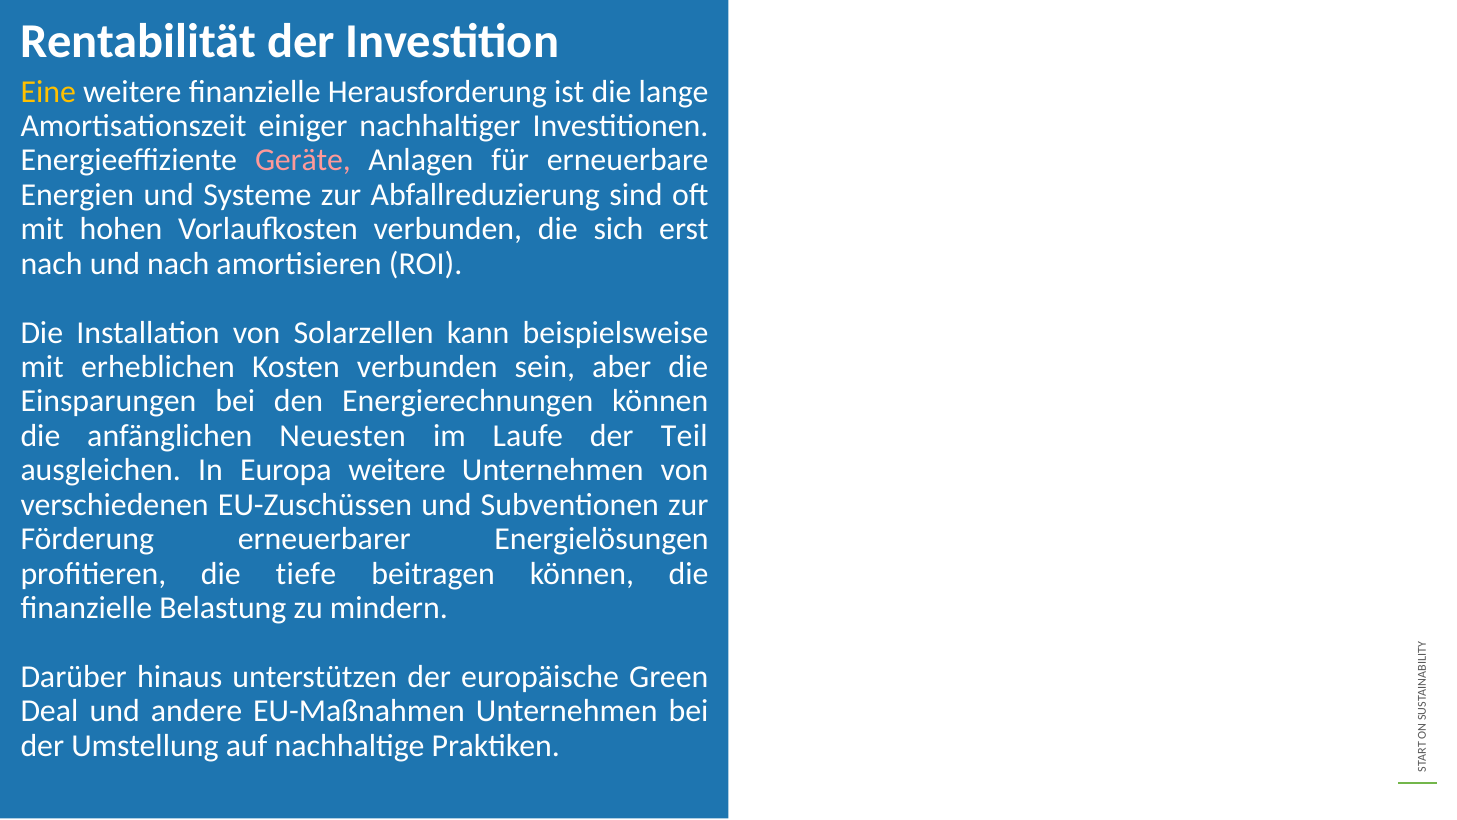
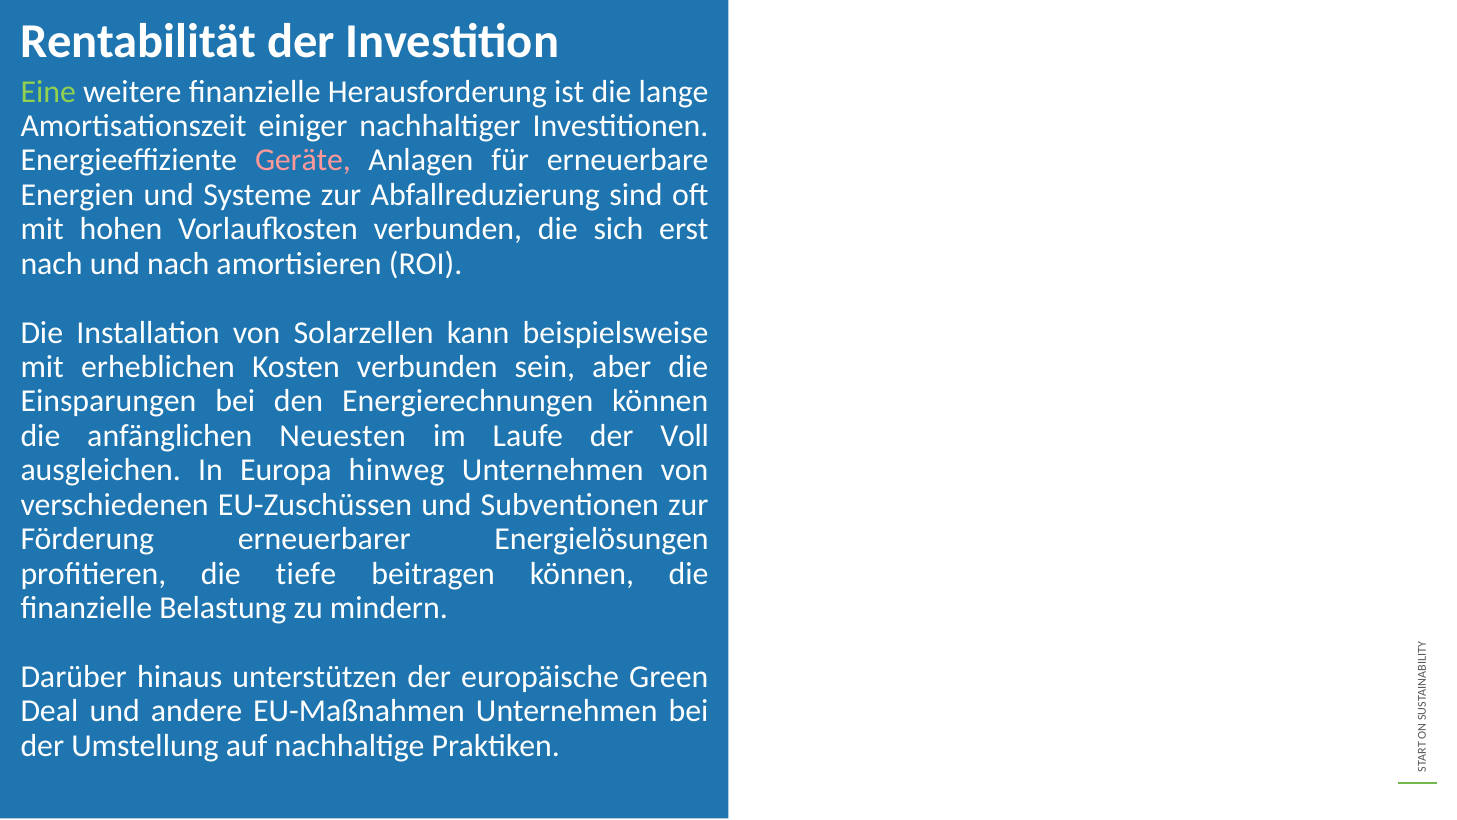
Eine colour: yellow -> light green
Teil: Teil -> Voll
Europa weitere: weitere -> hinweg
